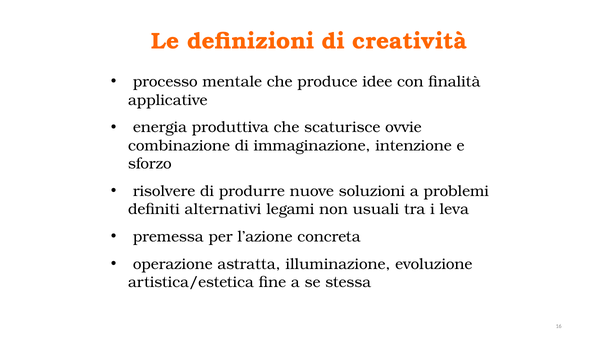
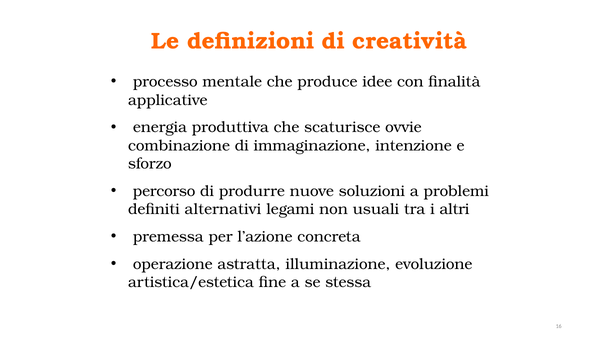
risolvere: risolvere -> percorso
leva: leva -> altri
